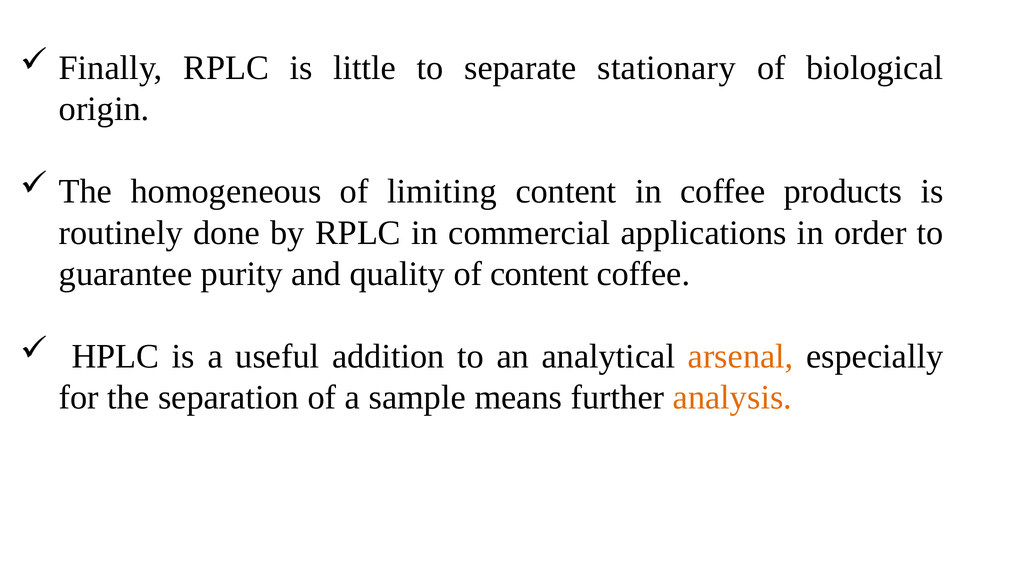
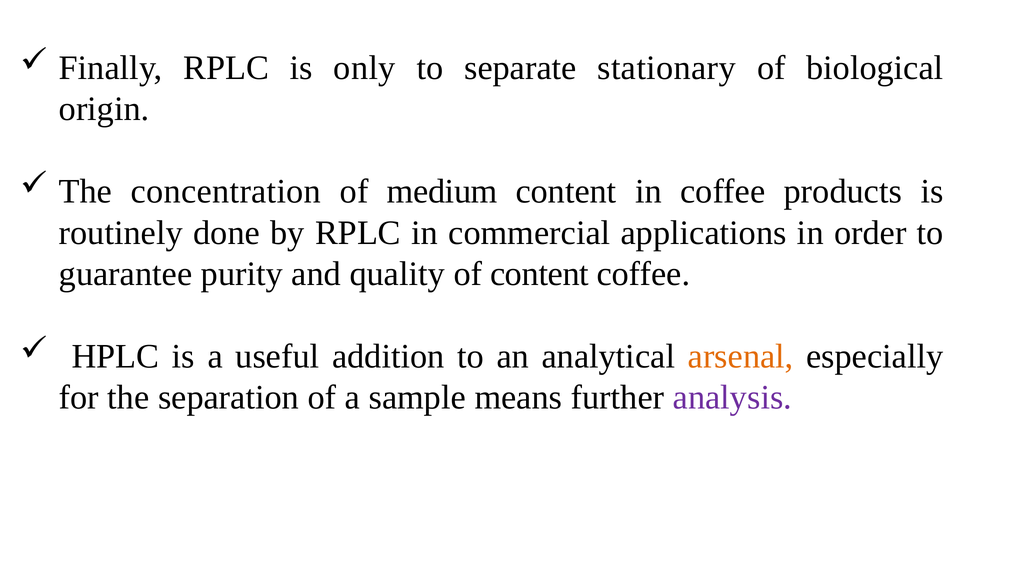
little: little -> only
homogeneous: homogeneous -> concentration
limiting: limiting -> medium
analysis colour: orange -> purple
